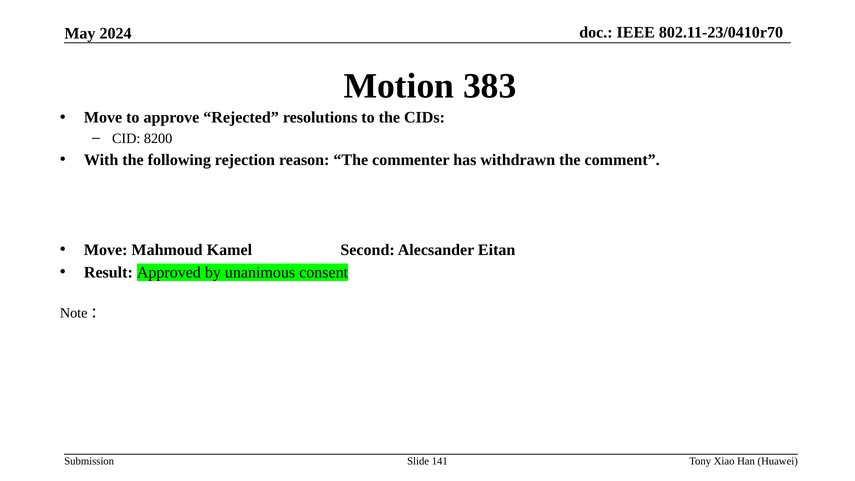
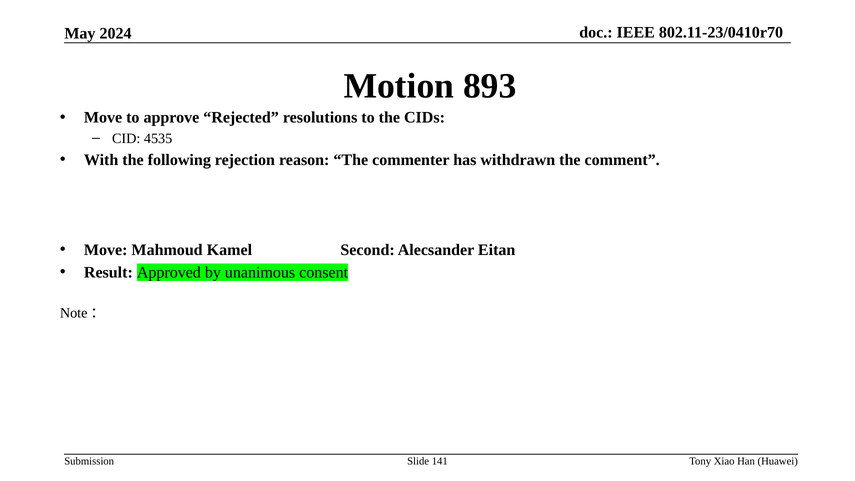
383: 383 -> 893
8200: 8200 -> 4535
